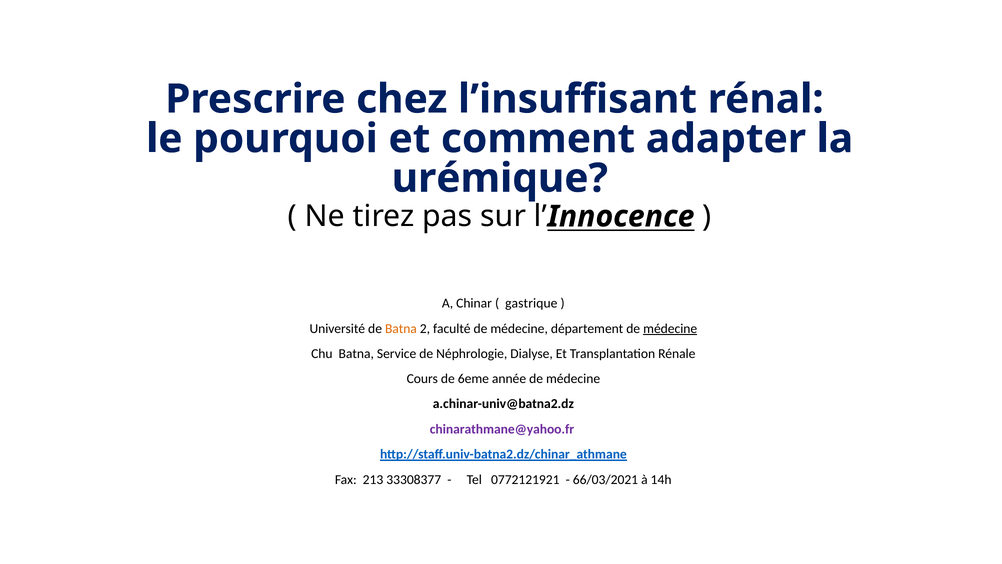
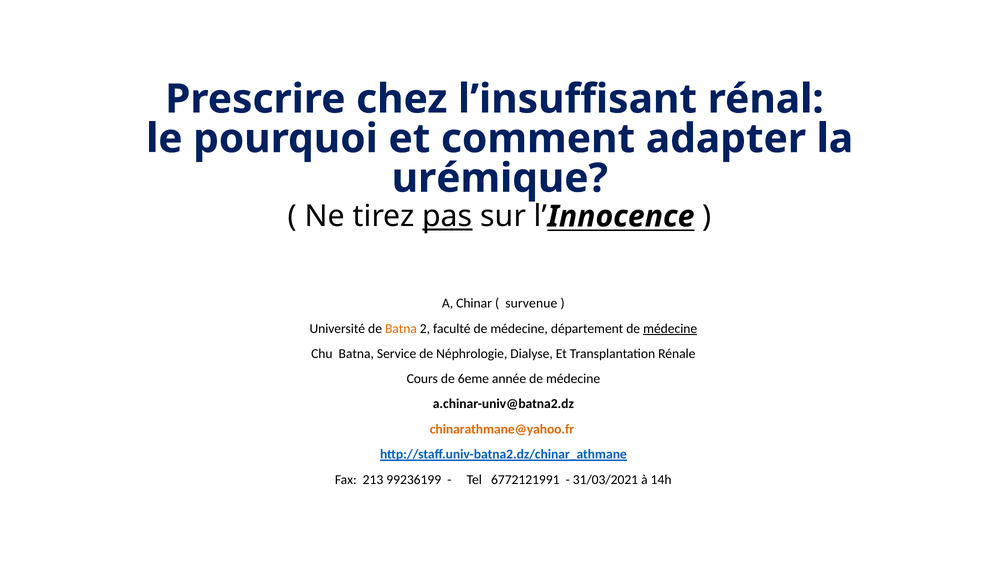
pas underline: none -> present
gastrique: gastrique -> survenue
chinarathmane@yahoo.fr colour: purple -> orange
33308377: 33308377 -> 99236199
0772121921: 0772121921 -> 6772121991
66/03/2021: 66/03/2021 -> 31/03/2021
